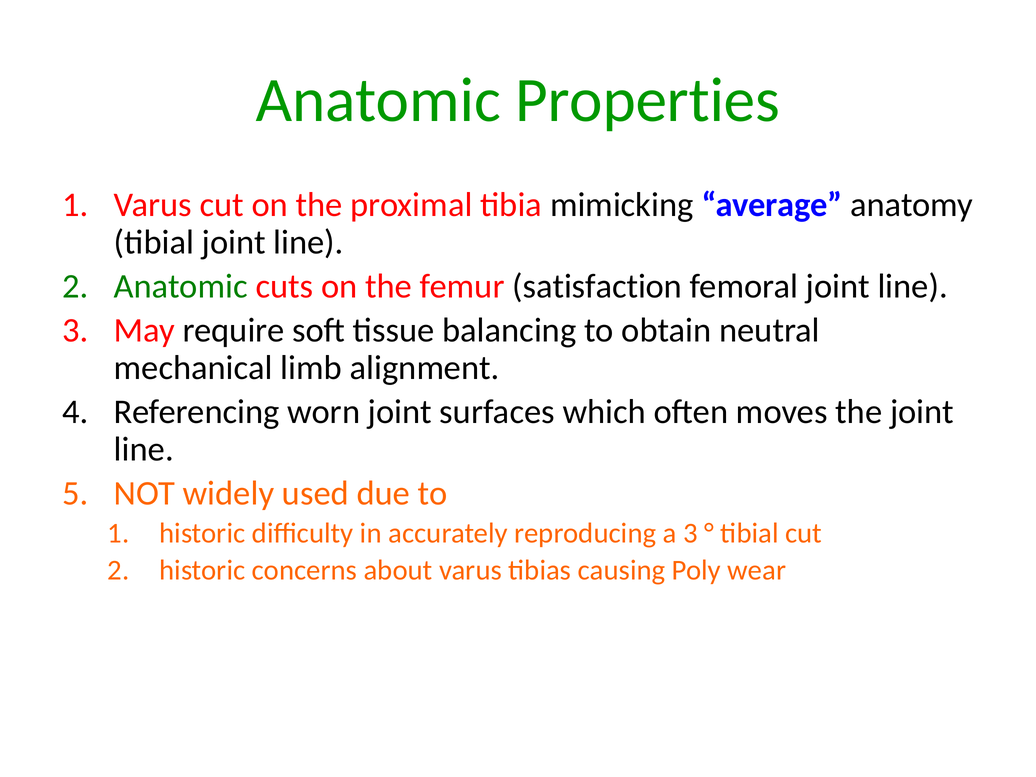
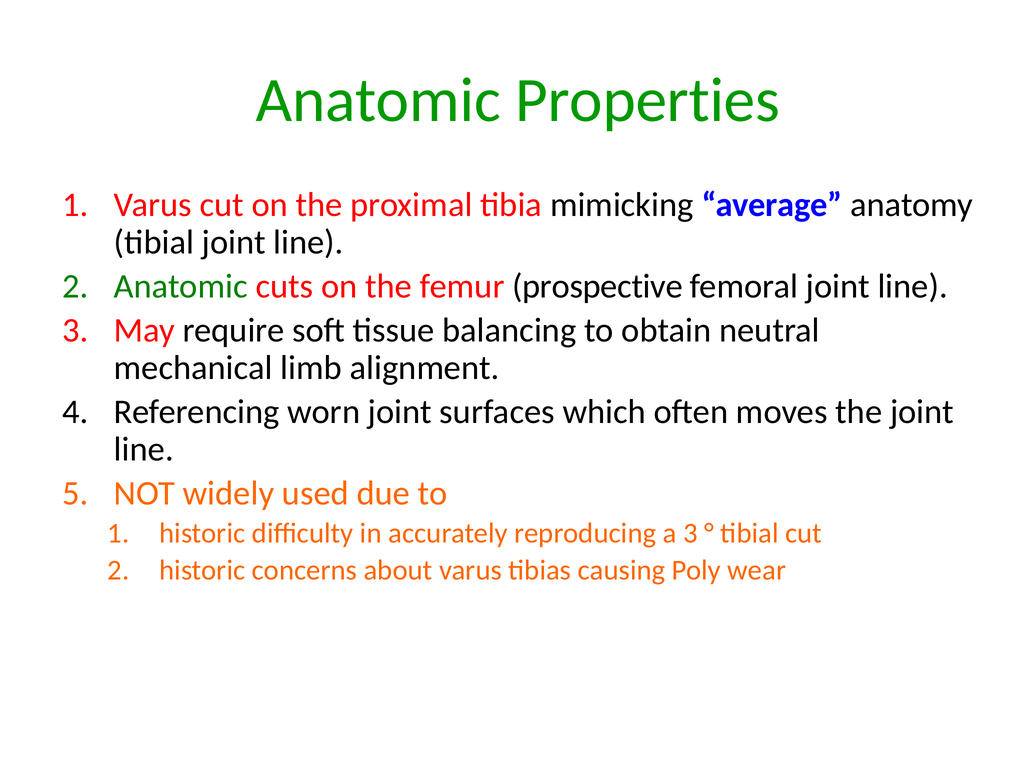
satisfaction: satisfaction -> prospective
